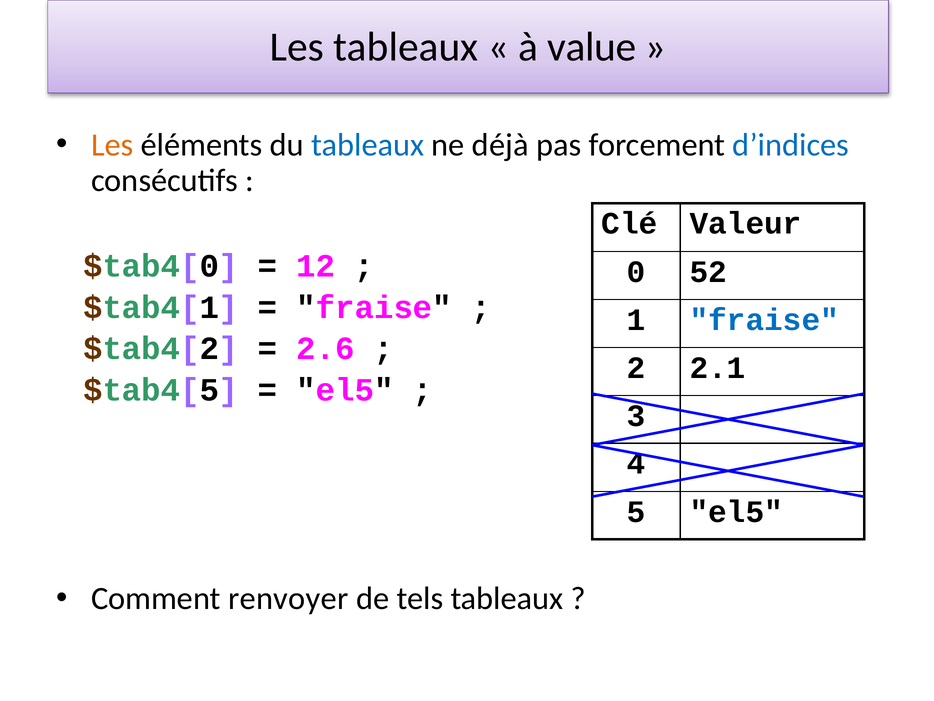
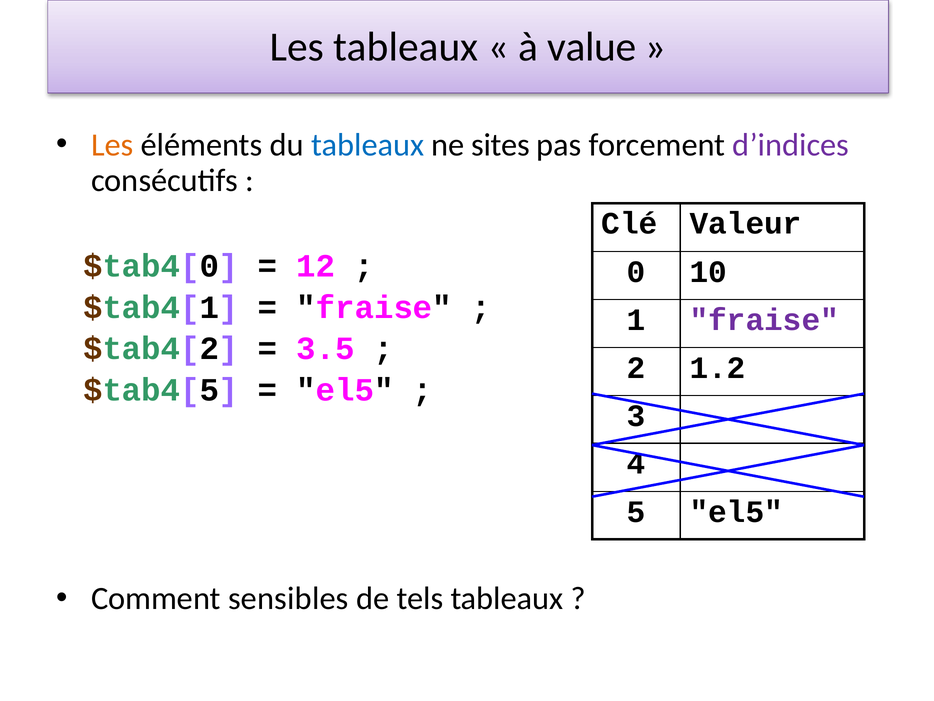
déjà: déjà -> sites
d’indices colour: blue -> purple
52: 52 -> 10
fraise at (764, 320) colour: blue -> purple
2.6: 2.6 -> 3.5
2.1: 2.1 -> 1.2
renvoyer: renvoyer -> sensibles
